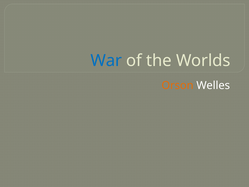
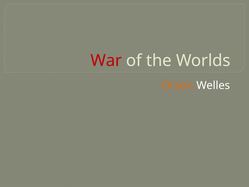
War colour: blue -> red
